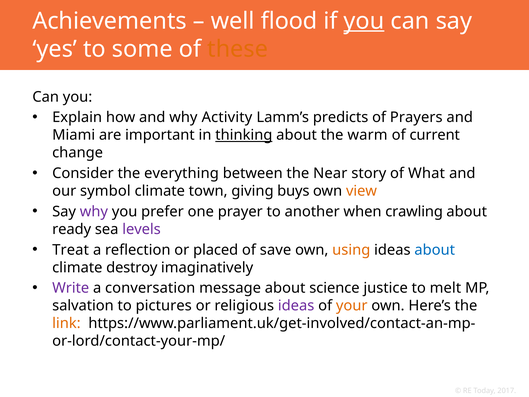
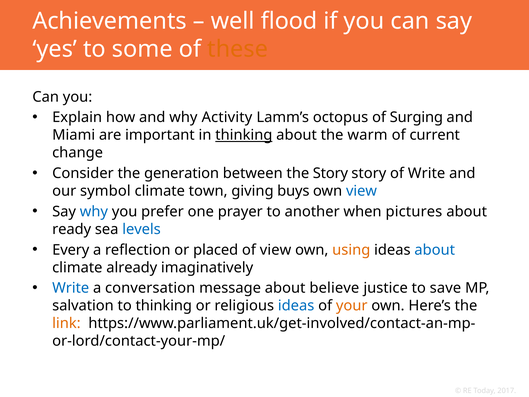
you at (364, 21) underline: present -> none
predicts: predicts -> octopus
Prayers: Prayers -> Surging
everything: everything -> generation
the Near: Near -> Story
of What: What -> Write
view at (361, 191) colour: orange -> blue
why at (94, 211) colour: purple -> blue
crawling: crawling -> pictures
levels colour: purple -> blue
Treat: Treat -> Every
of save: save -> view
destroy: destroy -> already
Write at (71, 288) colour: purple -> blue
science: science -> believe
melt: melt -> save
to pictures: pictures -> thinking
ideas at (296, 306) colour: purple -> blue
